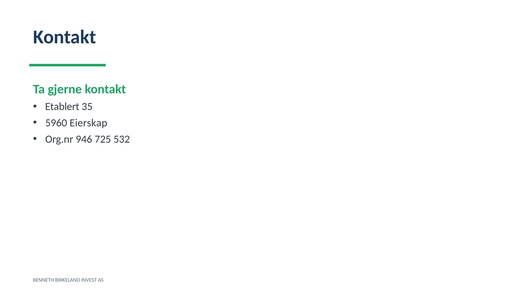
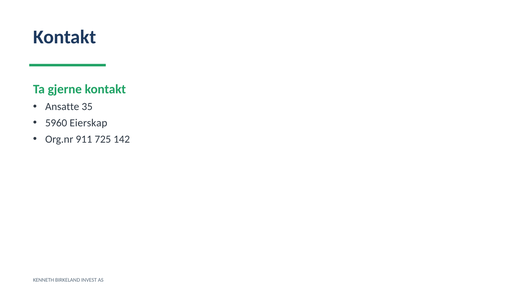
Etablert: Etablert -> Ansatte
946: 946 -> 911
532: 532 -> 142
